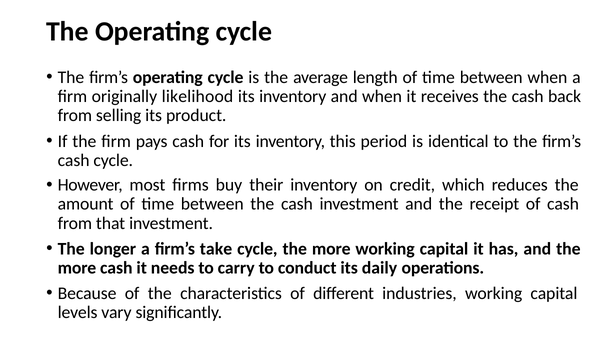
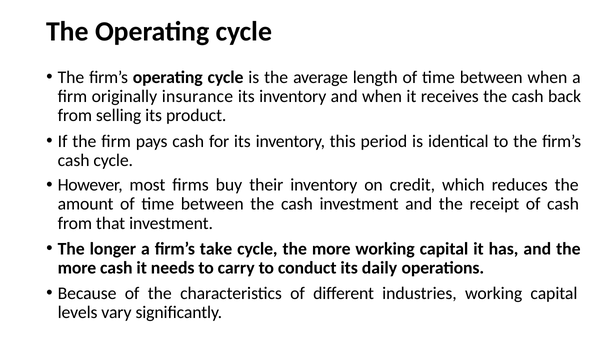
likelihood: likelihood -> insurance
